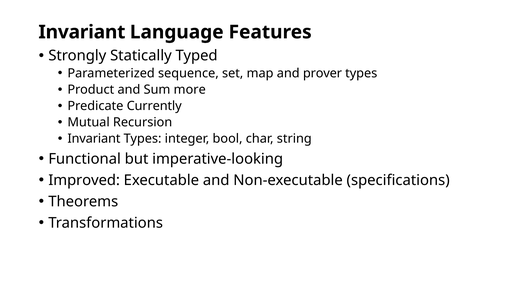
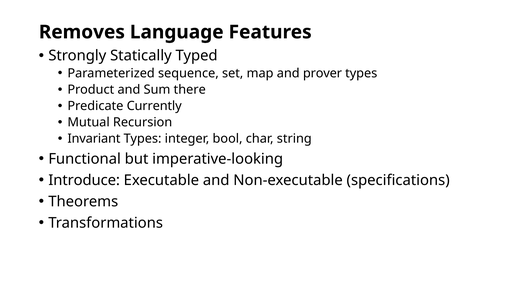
Invariant at (82, 32): Invariant -> Removes
more: more -> there
Improved: Improved -> Introduce
